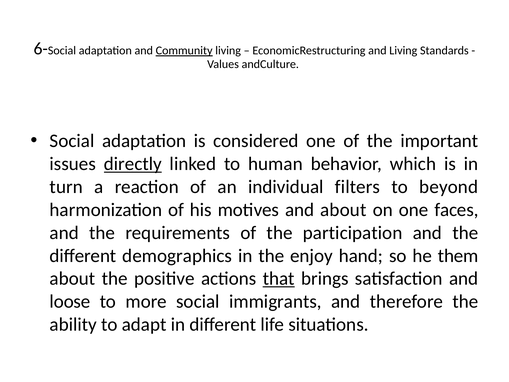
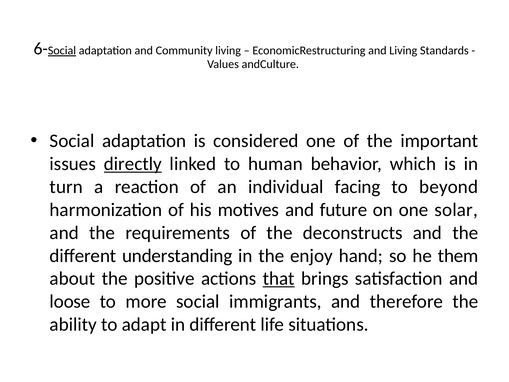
Social at (62, 51) underline: none -> present
Community underline: present -> none
filters: filters -> facing
and about: about -> future
faces: faces -> solar
participation: participation -> deconstructs
demographics: demographics -> understanding
